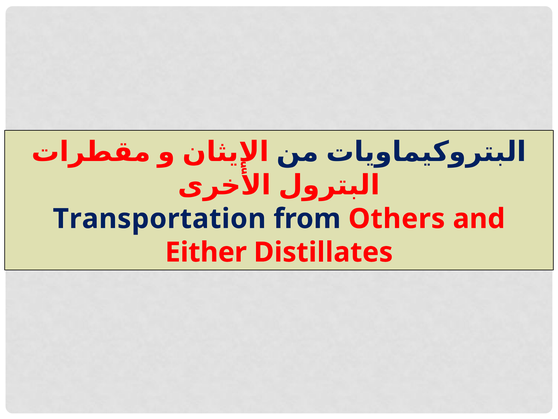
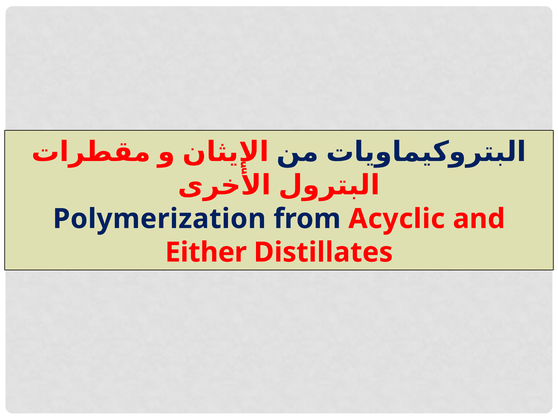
Transportation: Transportation -> Polymerization
Others: Others -> Acyclic
